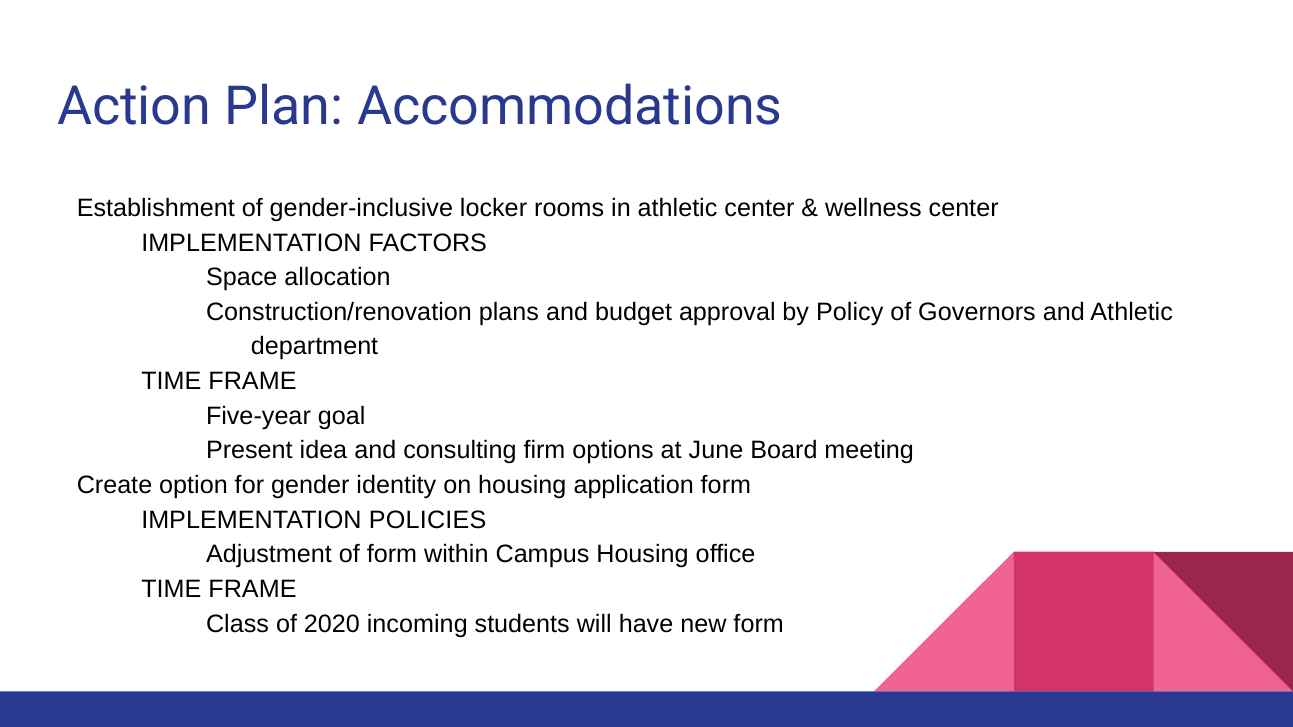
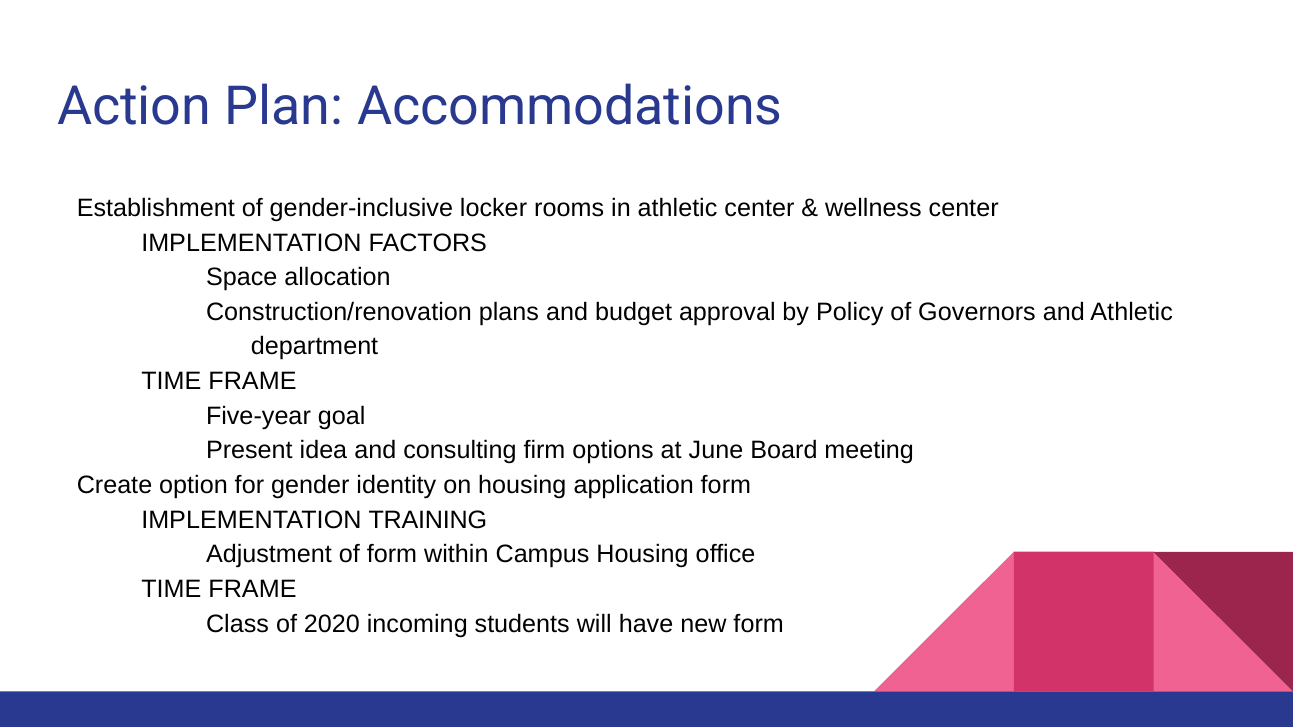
POLICIES: POLICIES -> TRAINING
